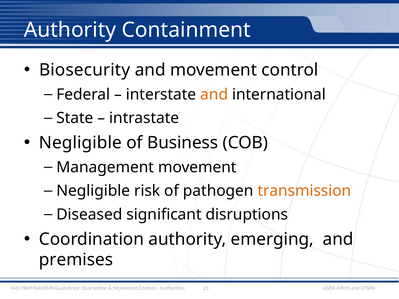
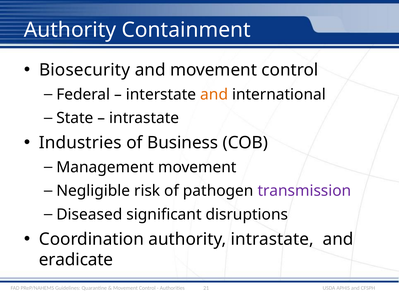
Negligible at (80, 143): Negligible -> Industries
transmission colour: orange -> purple
authority emerging: emerging -> intrastate
premises: premises -> eradicate
